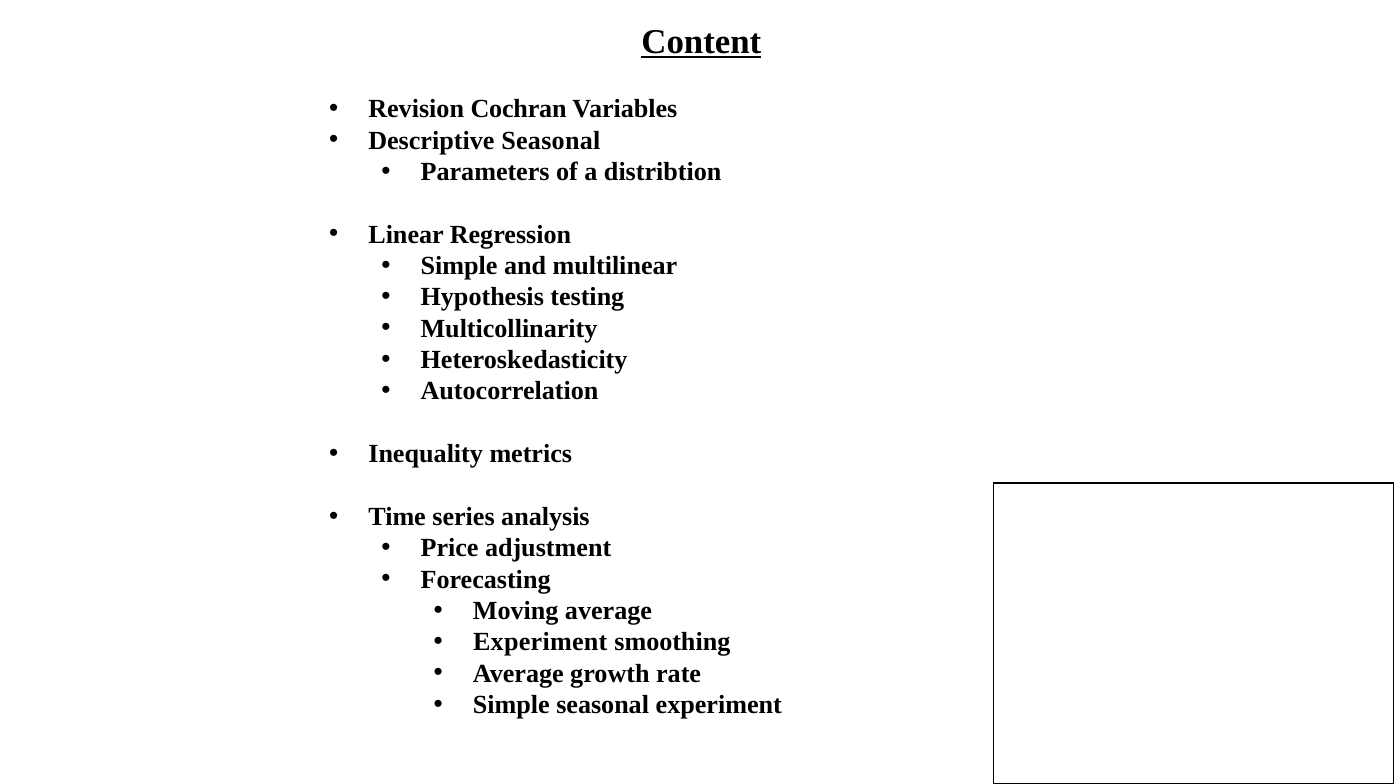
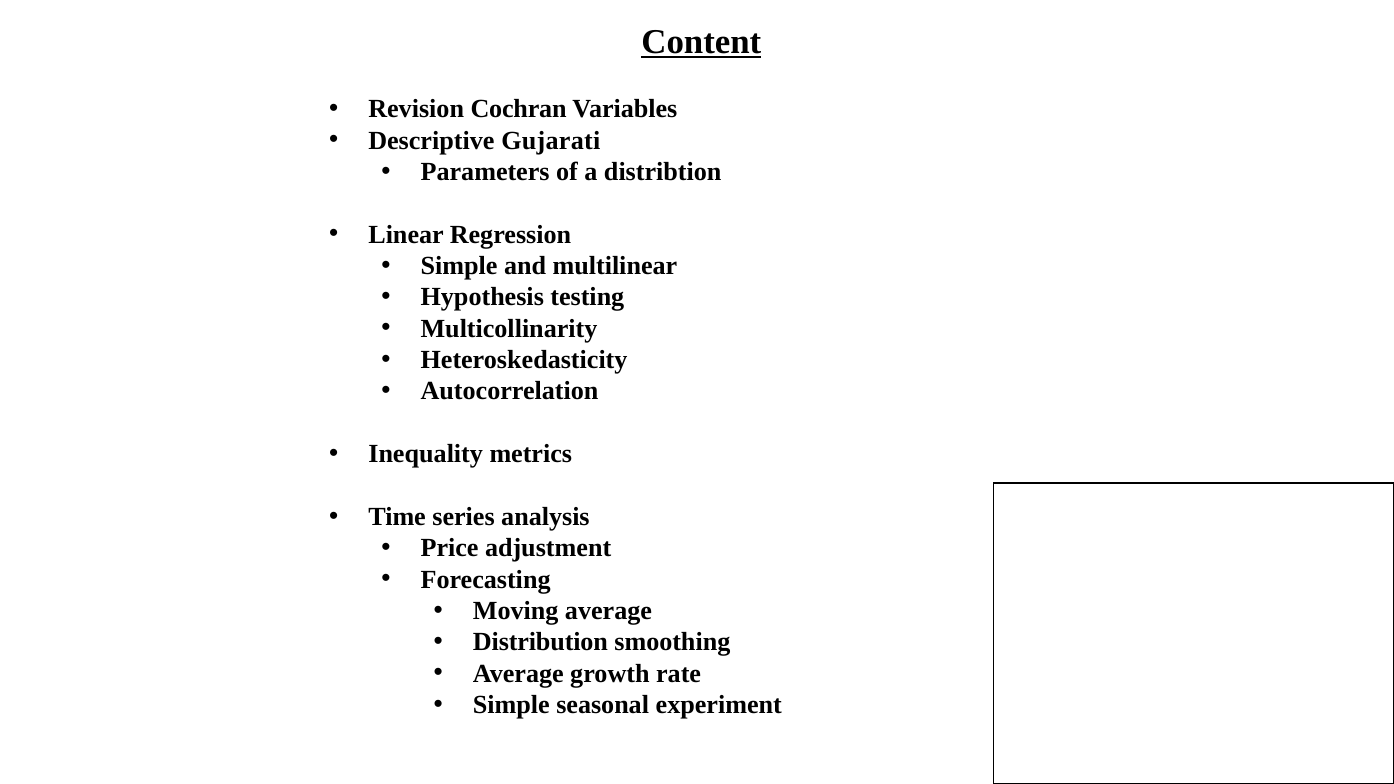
Descriptive Seasonal: Seasonal -> Gujarati
Experiment at (540, 642): Experiment -> Distribution
